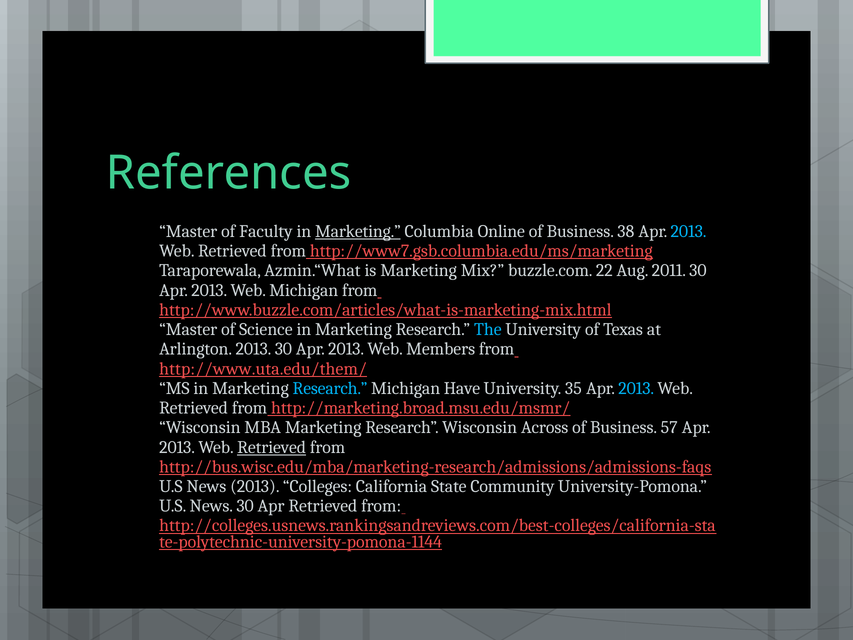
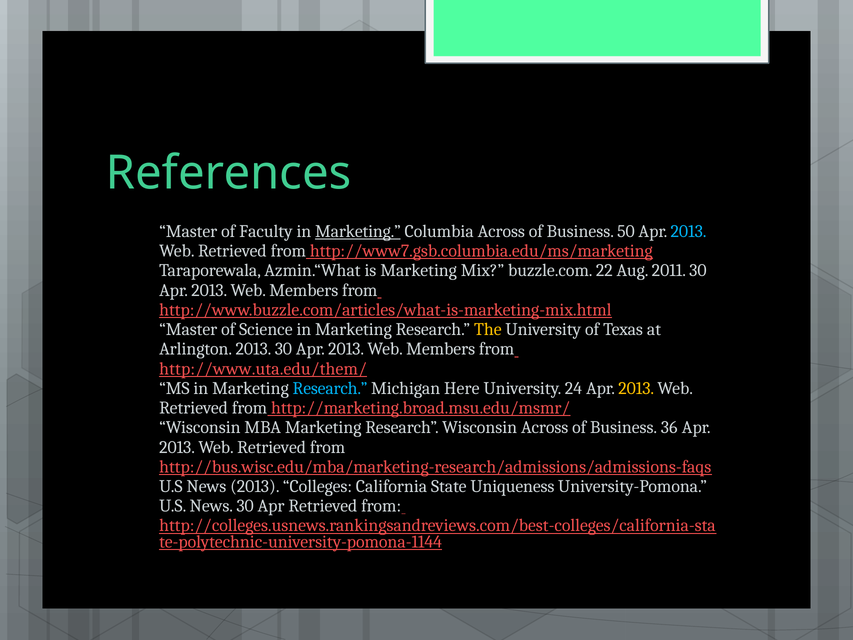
Columbia Online: Online -> Across
38: 38 -> 50
Michigan at (304, 290): Michigan -> Members
The colour: light blue -> yellow
Have: Have -> Here
35: 35 -> 24
2013 at (636, 388) colour: light blue -> yellow
57: 57 -> 36
Retrieved at (272, 447) underline: present -> none
Community: Community -> Uniqueness
